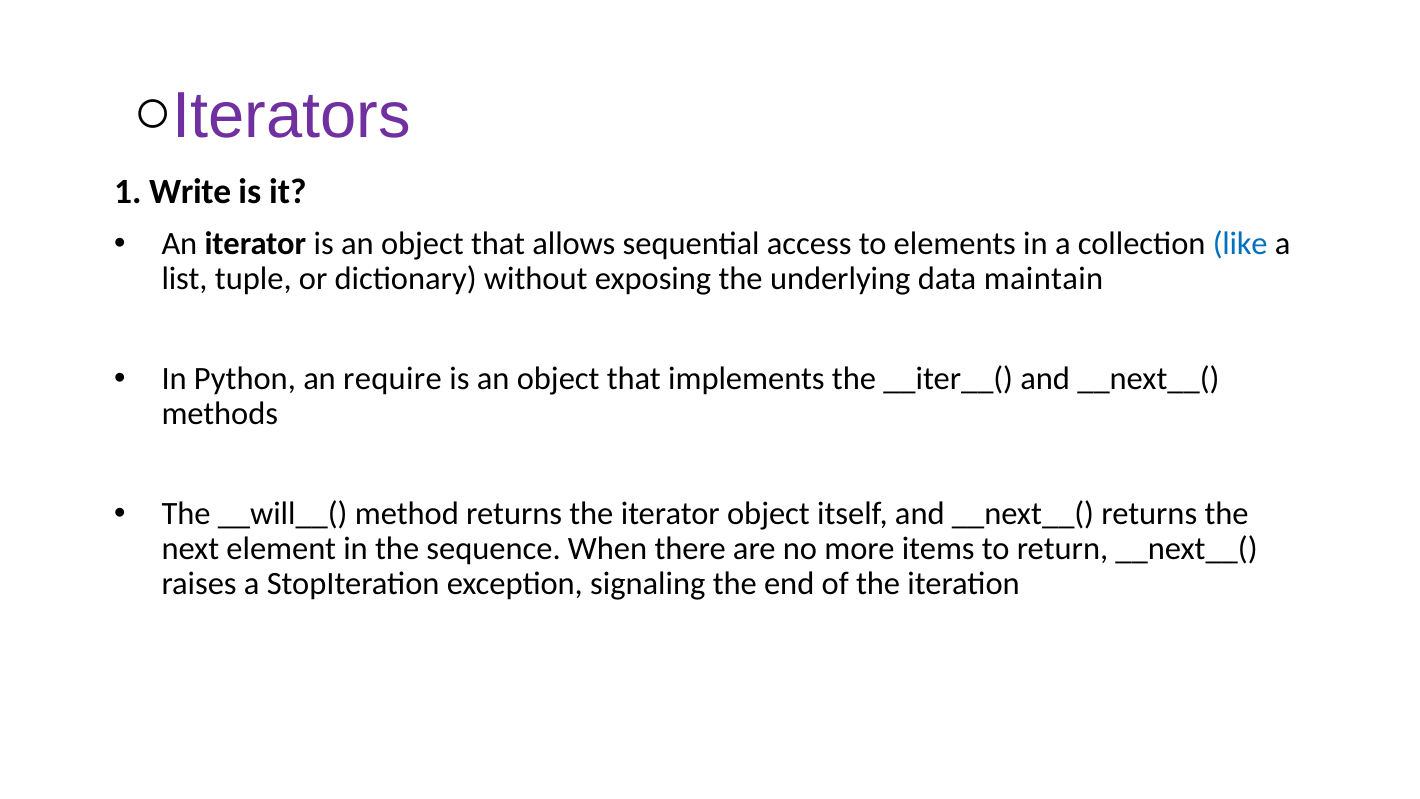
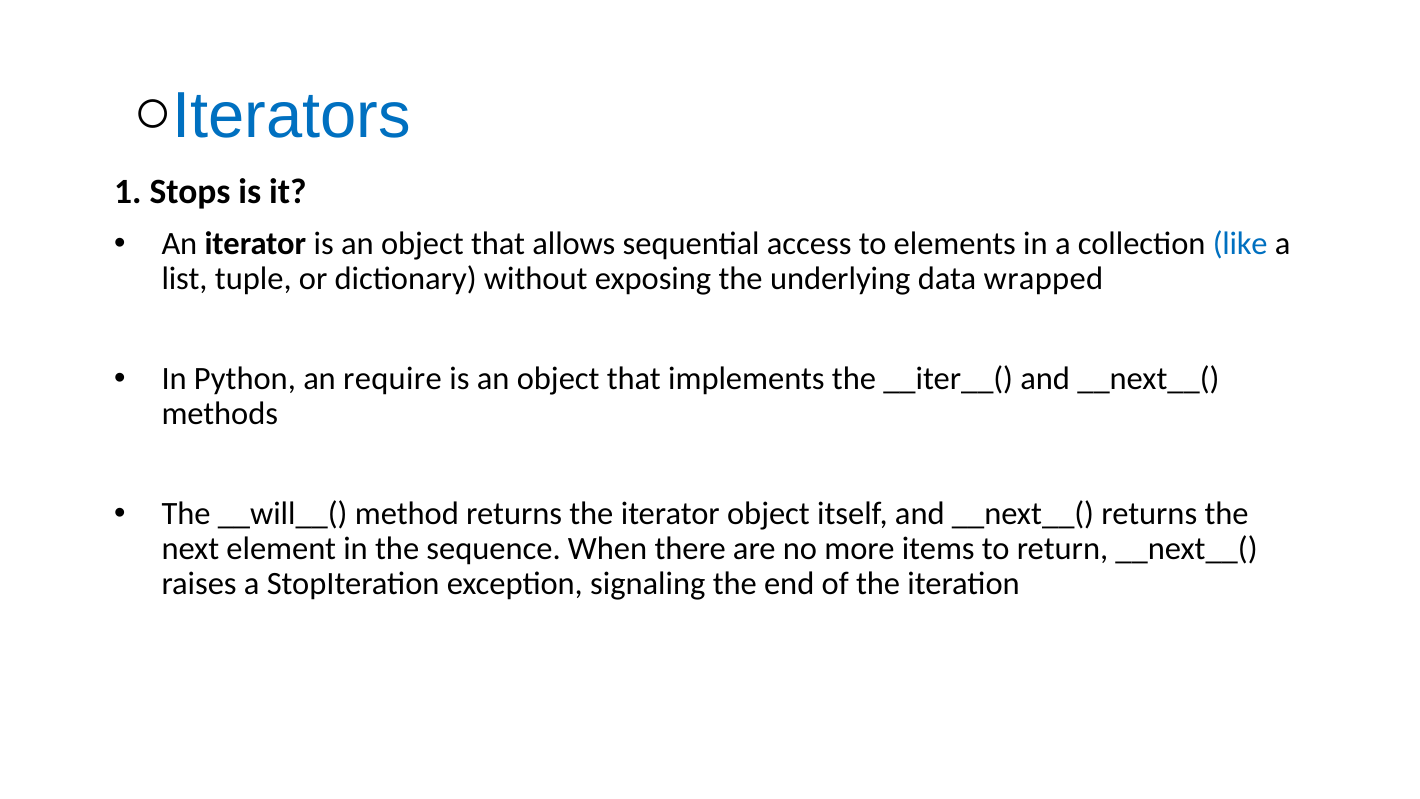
Iterators colour: purple -> blue
Write: Write -> Stops
maintain: maintain -> wrapped
